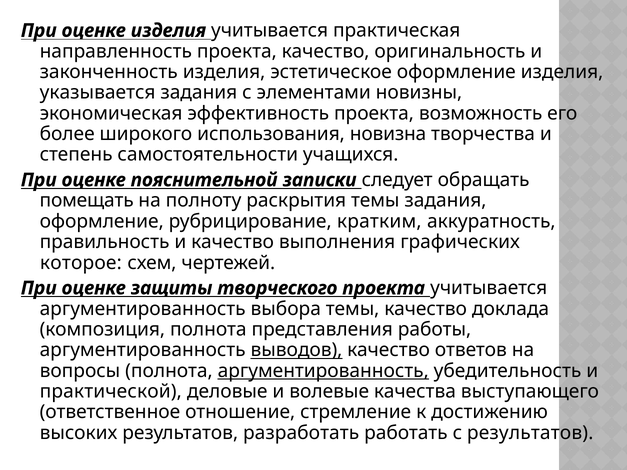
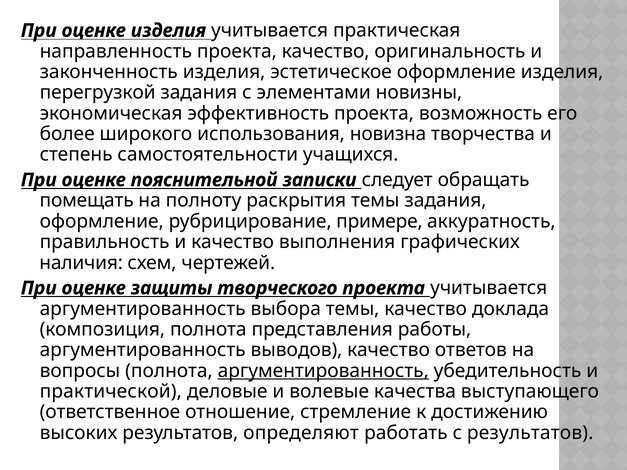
указывается: указывается -> перегрузкой
кратким: кратким -> примере
которое: которое -> наличия
выводов underline: present -> none
разработать: разработать -> определяют
